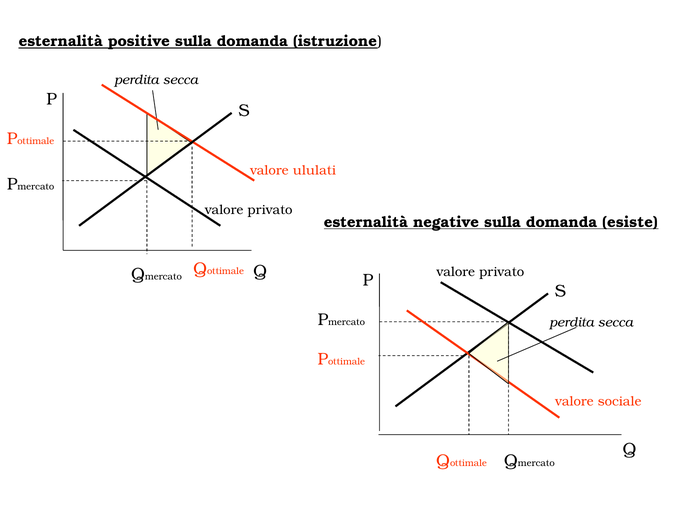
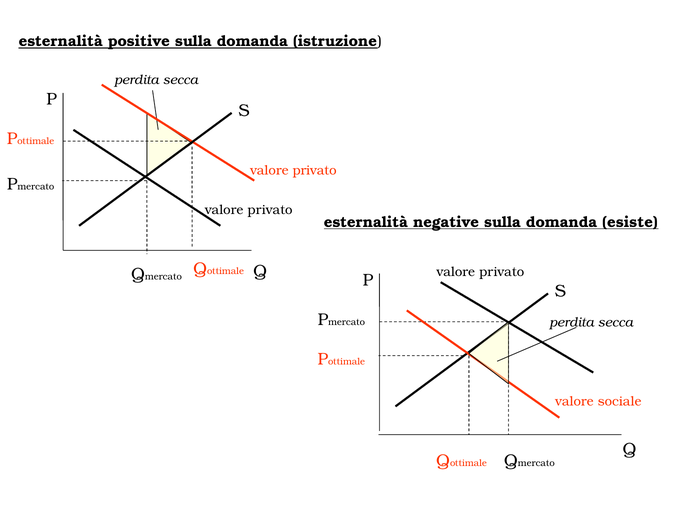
ululati at (314, 170): ululati -> privato
